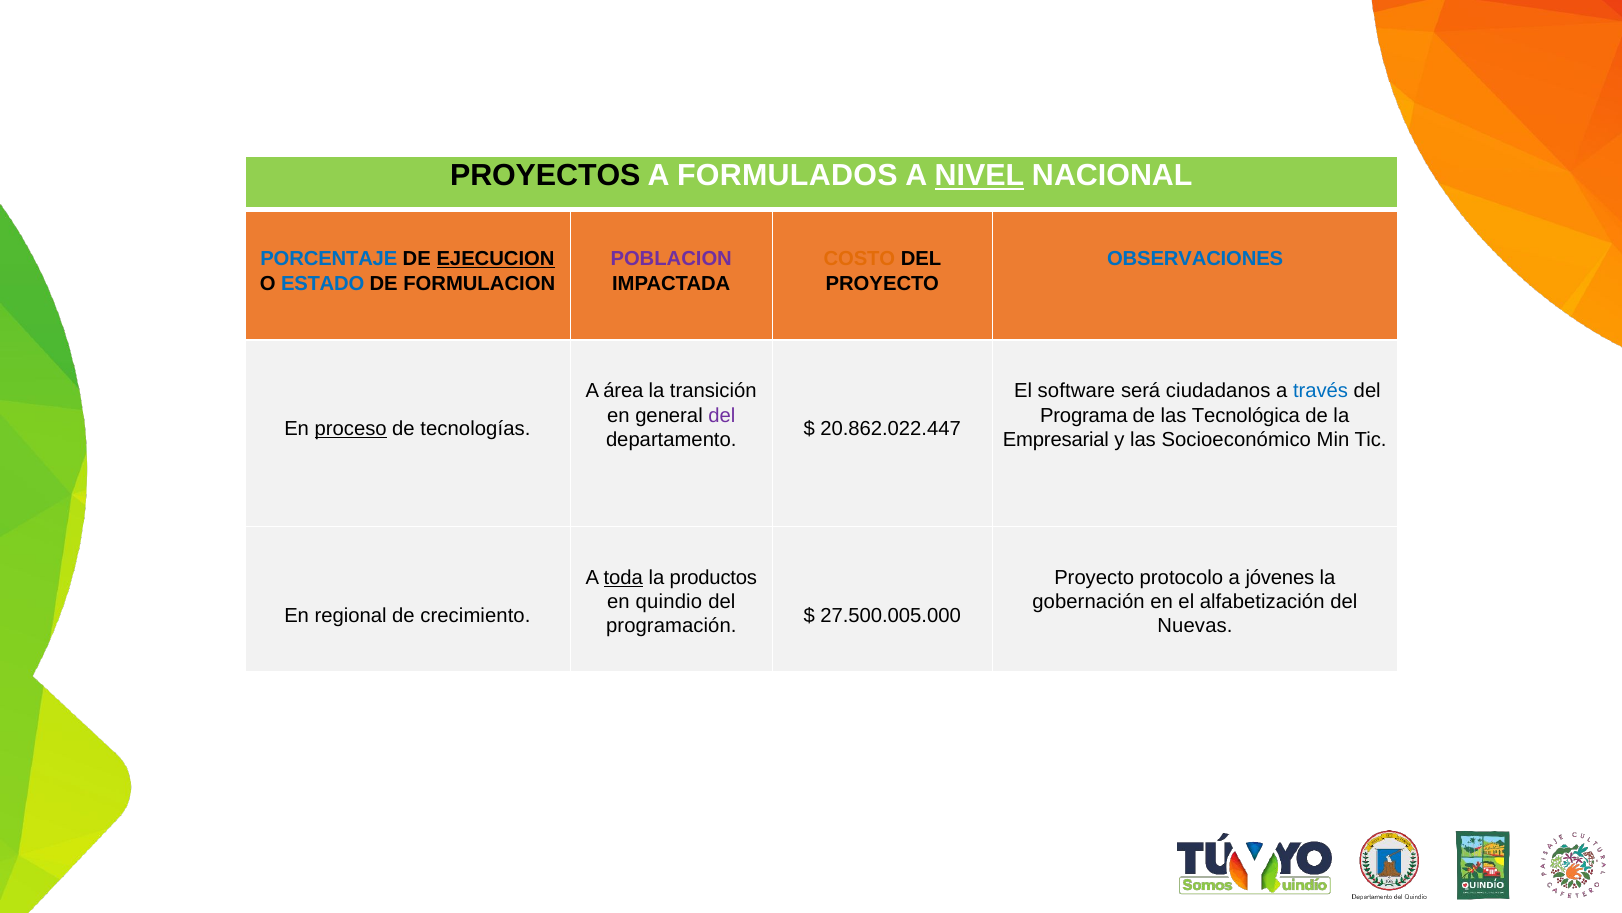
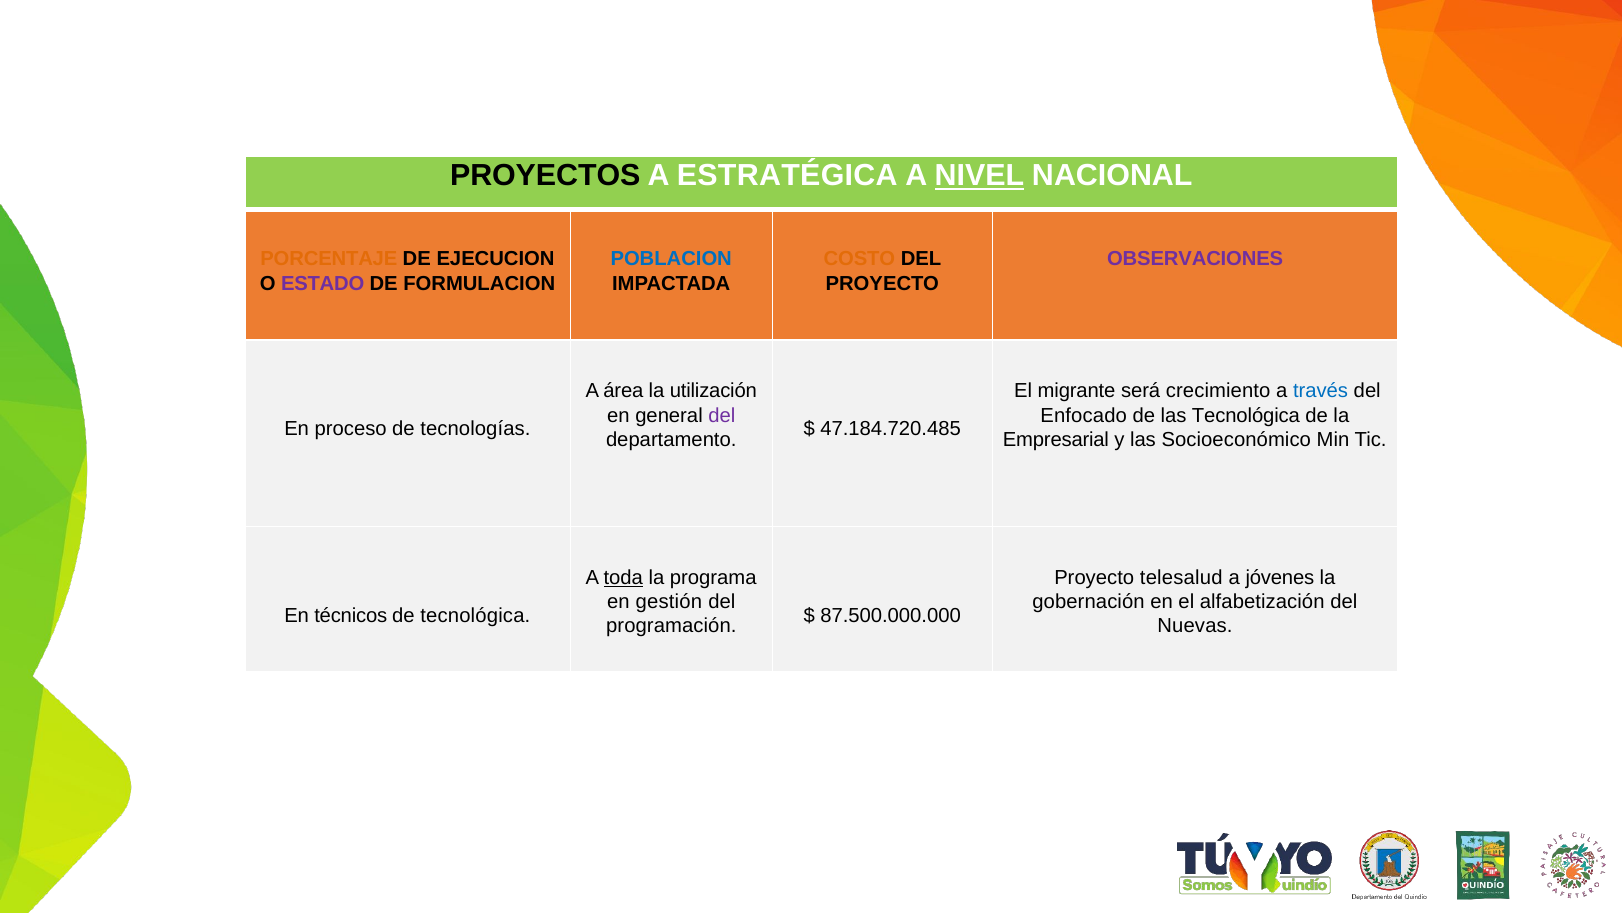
FORMULADOS: FORMULADOS -> ESTRATÉGICA
PORCENTAJE colour: blue -> orange
EJECUCION underline: present -> none
POBLACION colour: purple -> blue
OBSERVACIONES colour: blue -> purple
ESTADO colour: blue -> purple
transición: transición -> utilización
software: software -> migrante
ciudadanos: ciudadanos -> crecimiento
Programa: Programa -> Enfocado
proceso underline: present -> none
20.862.022.447: 20.862.022.447 -> 47.184.720.485
productos: productos -> programa
protocolo: protocolo -> telesalud
quindio: quindio -> gestión
regional: regional -> técnicos
de crecimiento: crecimiento -> tecnológica
27.500.005.000: 27.500.005.000 -> 87.500.000.000
